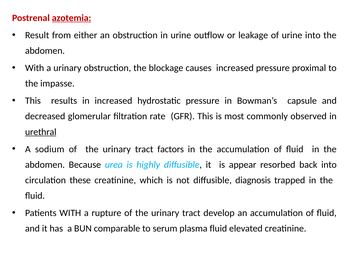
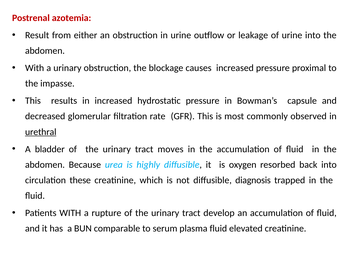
azotemia underline: present -> none
sodium: sodium -> bladder
factors: factors -> moves
appear: appear -> oxygen
